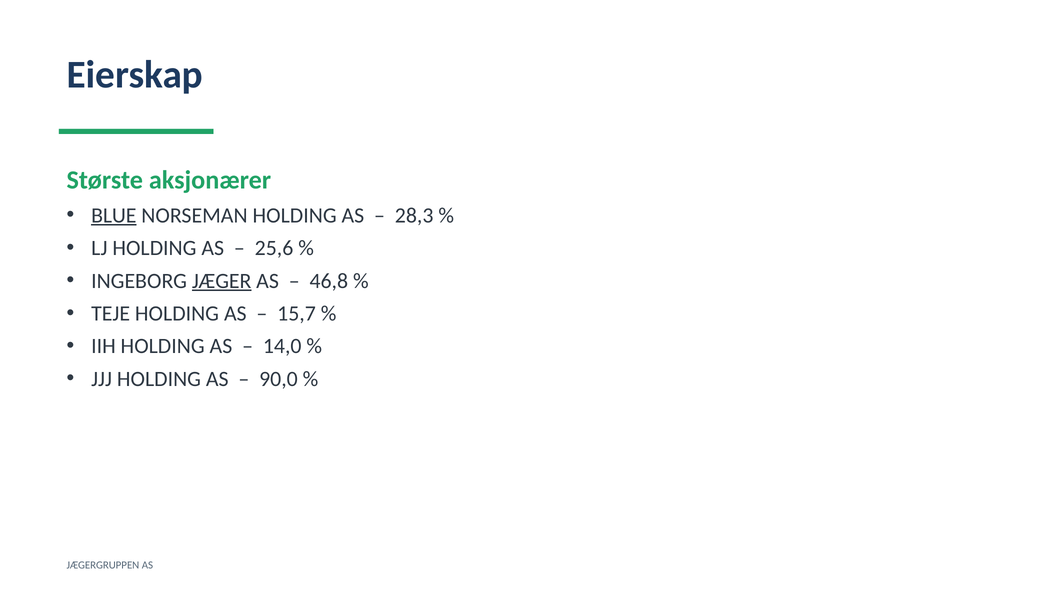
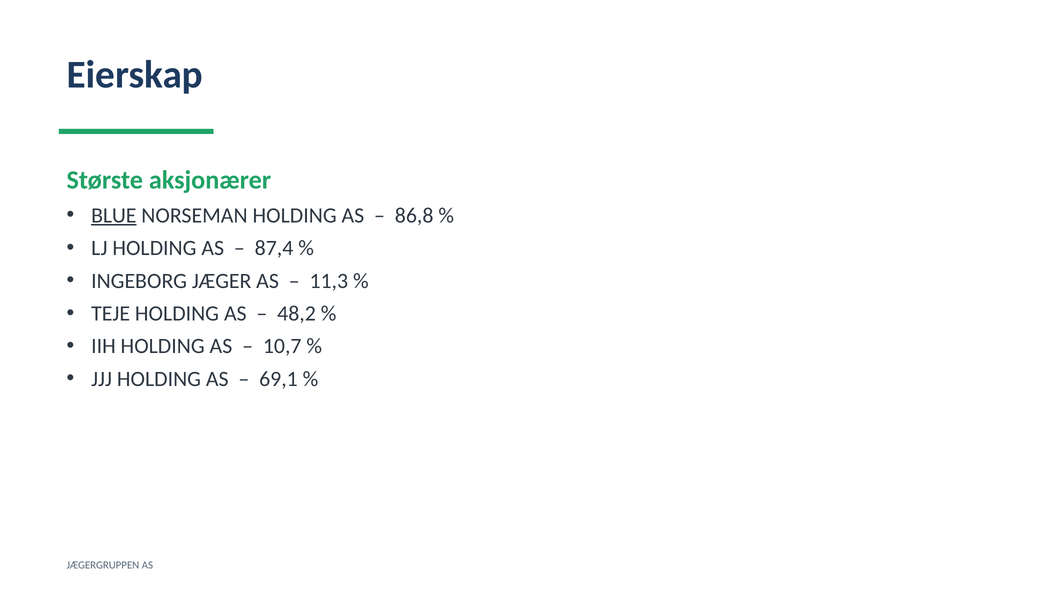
28,3: 28,3 -> 86,8
25,6: 25,6 -> 87,4
JÆGER underline: present -> none
46,8: 46,8 -> 11,3
15,7: 15,7 -> 48,2
14,0: 14,0 -> 10,7
90,0: 90,0 -> 69,1
